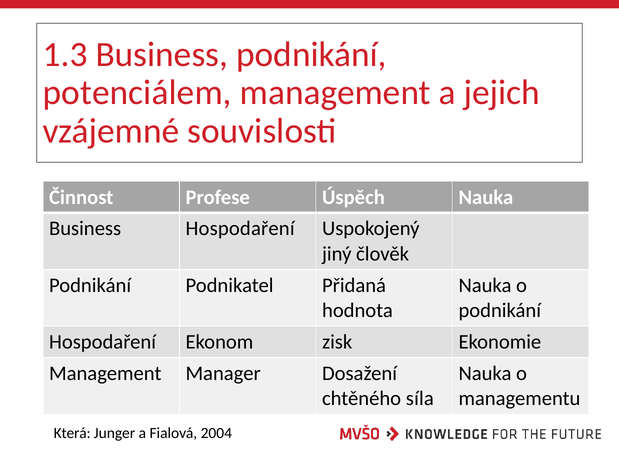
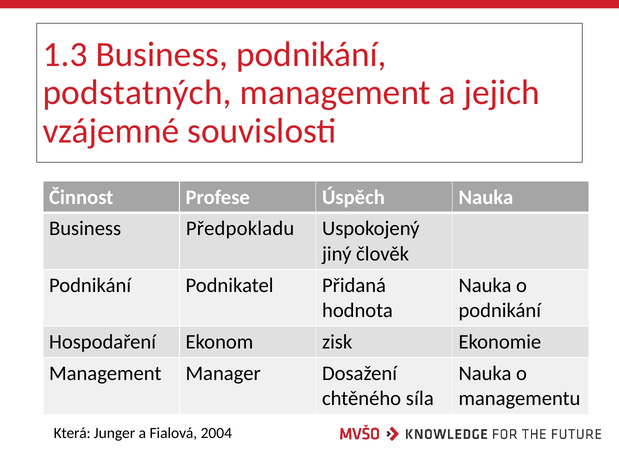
potenciálem: potenciálem -> podstatných
Business Hospodaření: Hospodaření -> Předpokladu
